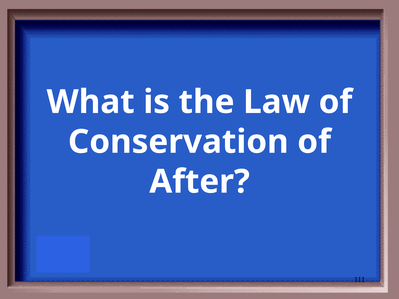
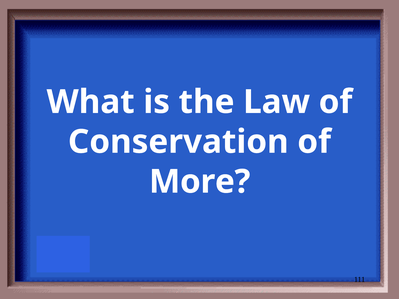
After: After -> More
